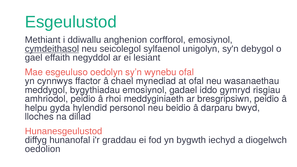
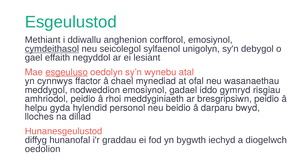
esgeuluso underline: none -> present
wynebu ofal: ofal -> atal
bygythiadau: bygythiadau -> nodweddion
